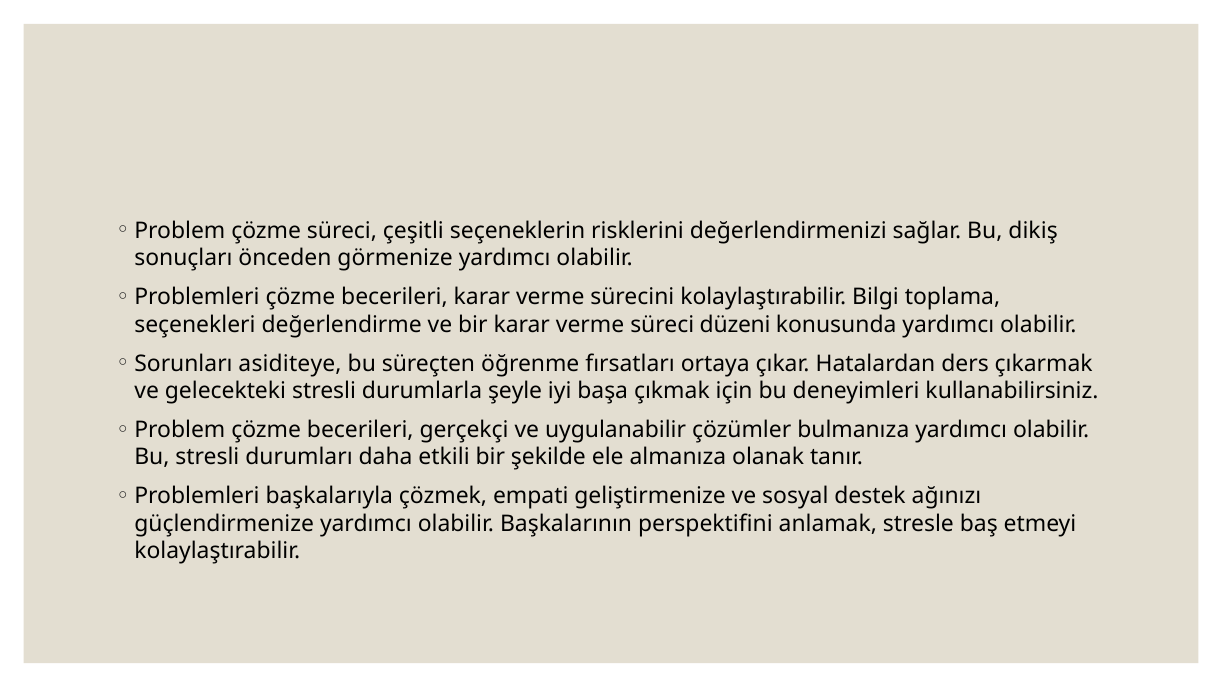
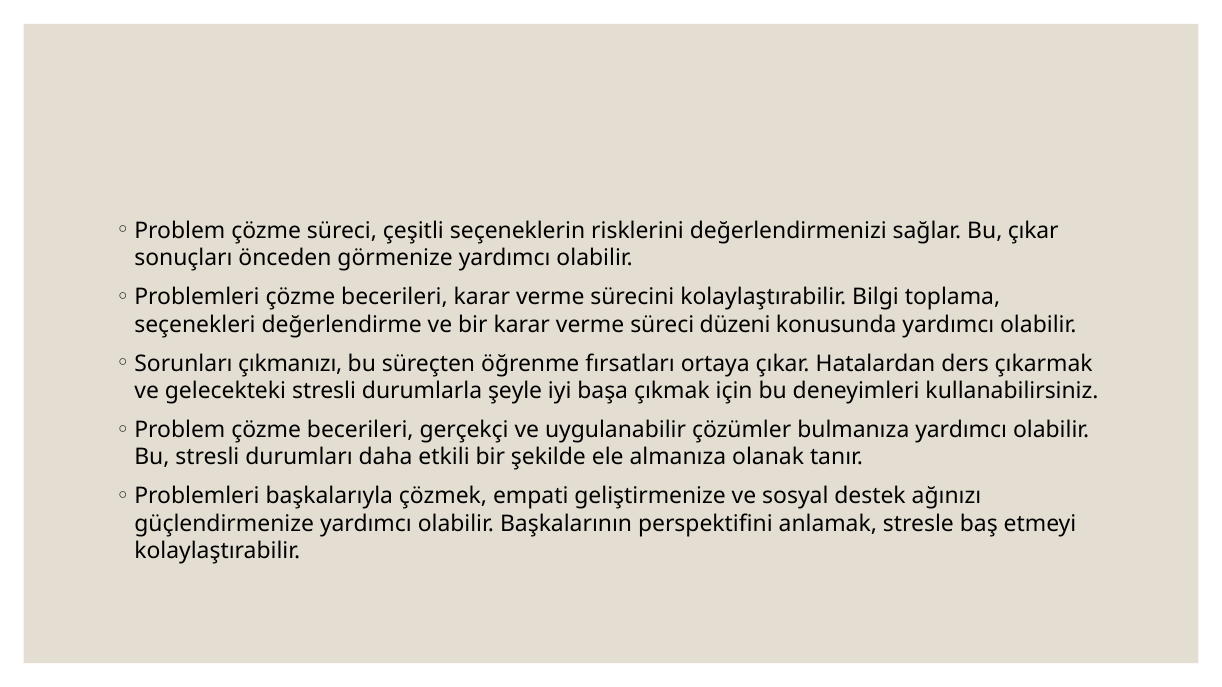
Bu dikiş: dikiş -> çıkar
asiditeye: asiditeye -> çıkmanızı
